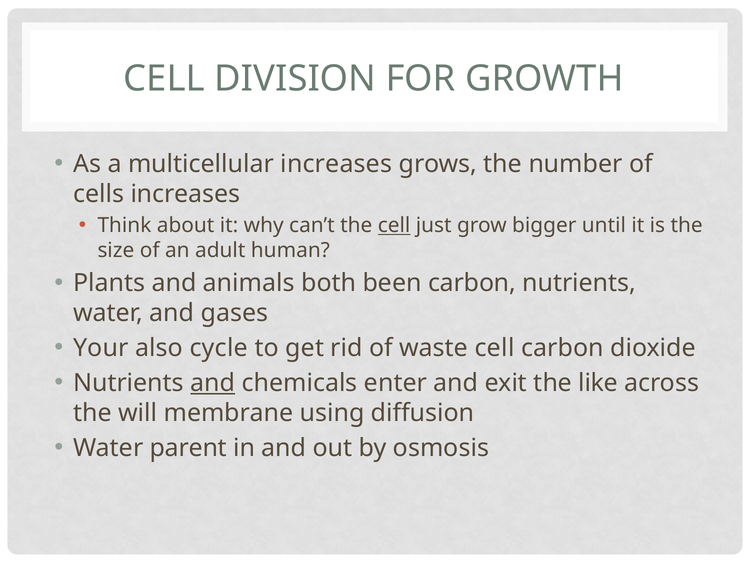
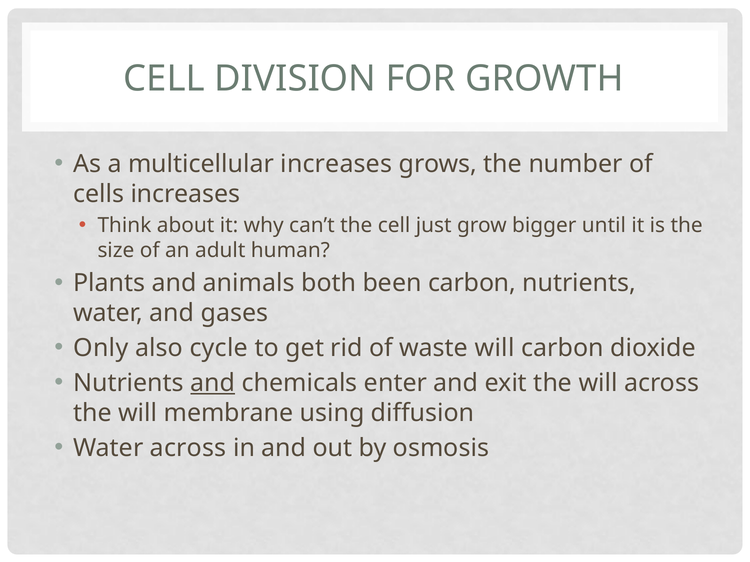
cell at (394, 226) underline: present -> none
Your: Your -> Only
waste cell: cell -> will
exit the like: like -> will
Water parent: parent -> across
